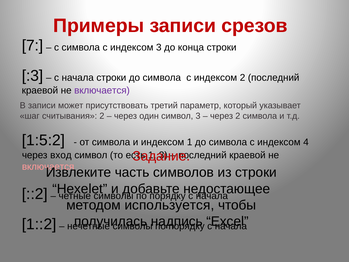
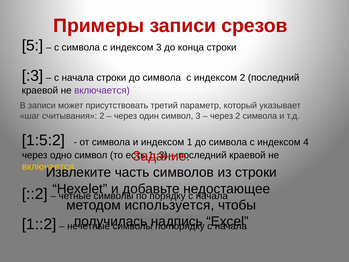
7: 7 -> 5
вход: вход -> одно
включается at (48, 167) colour: pink -> yellow
